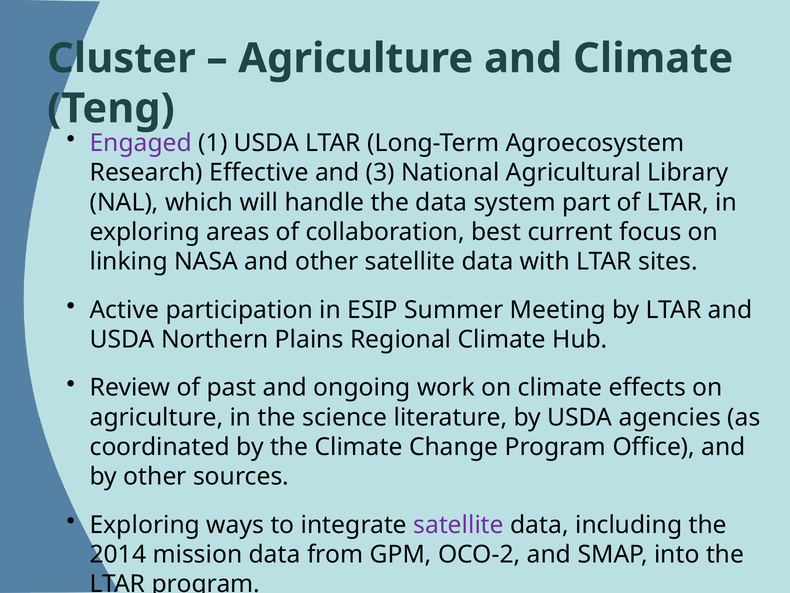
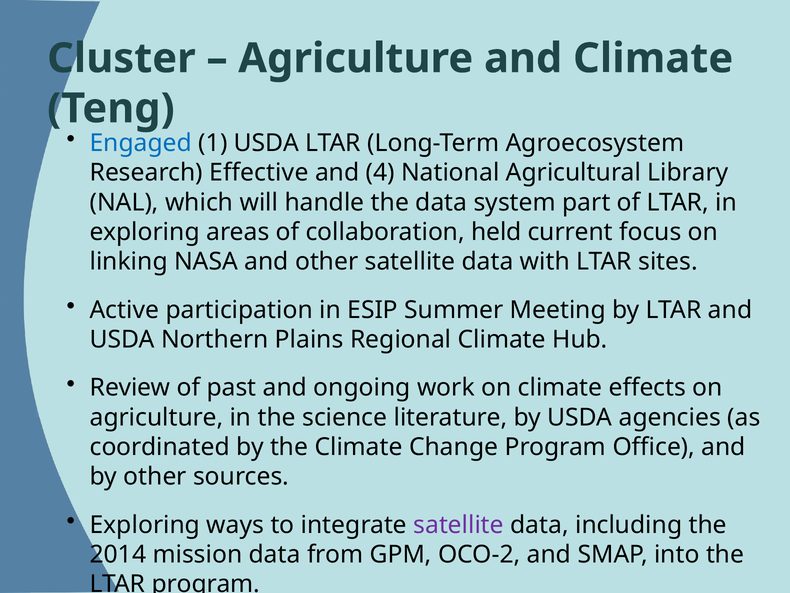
Engaged colour: purple -> blue
3: 3 -> 4
best: best -> held
